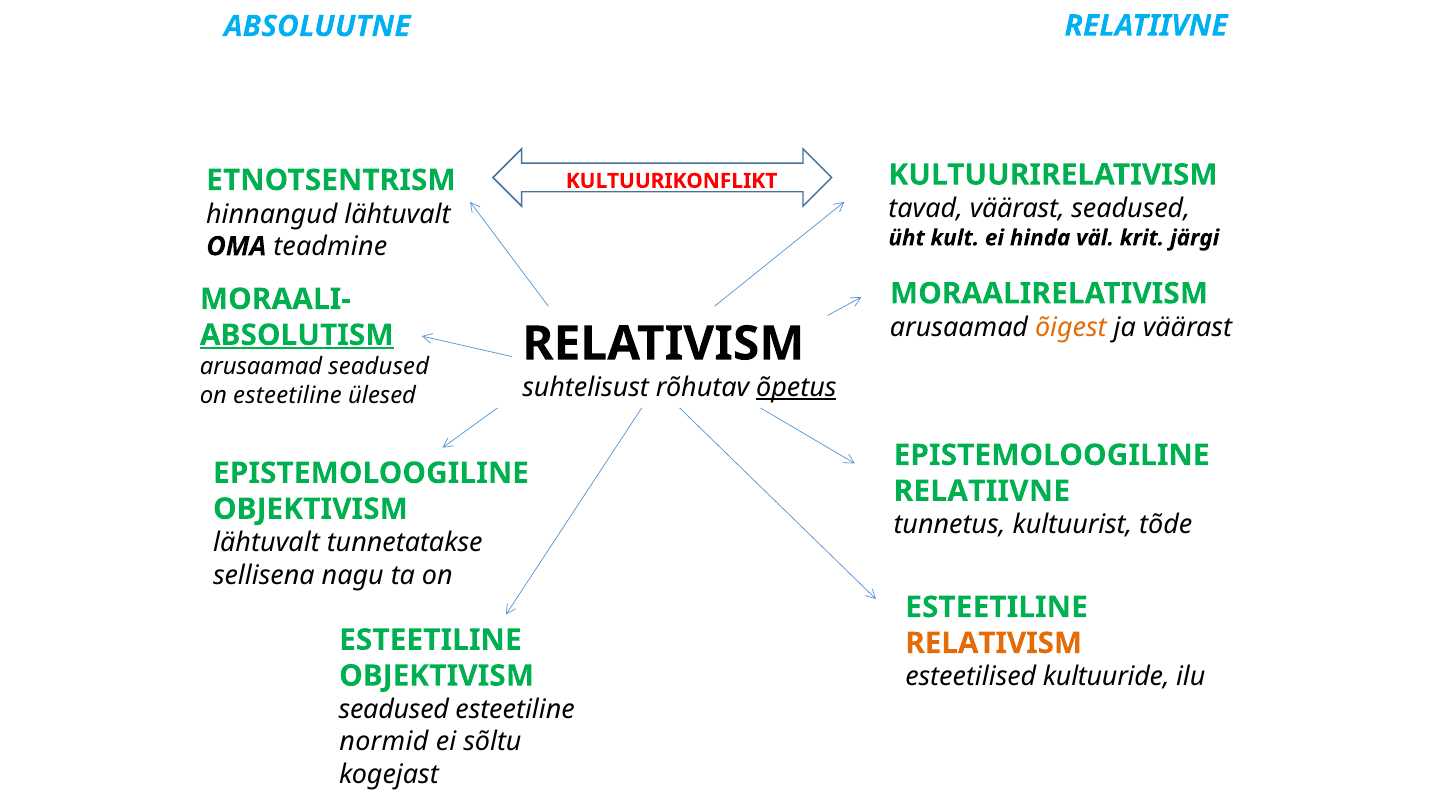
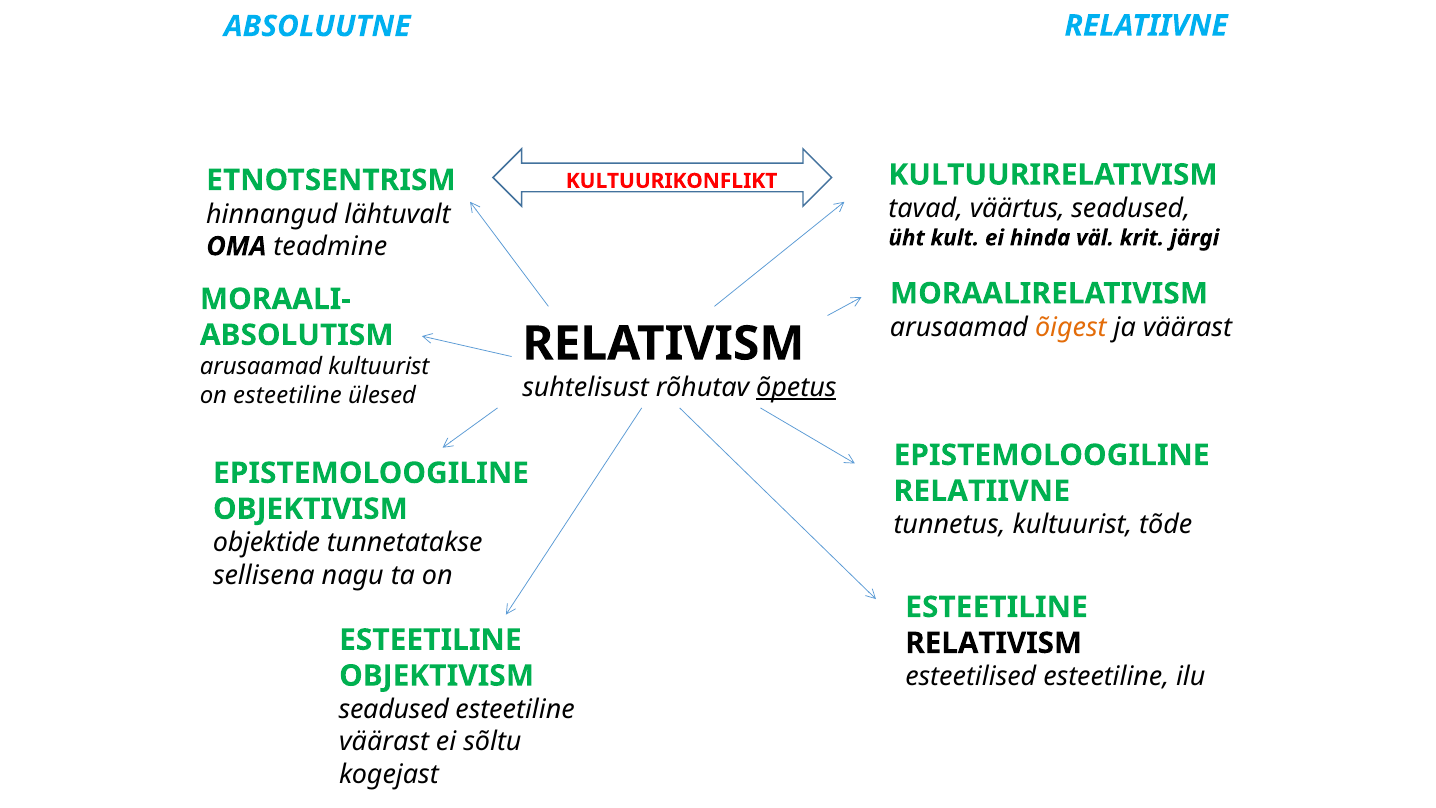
tavad väärast: väärast -> väärtus
ABSOLUTISM underline: present -> none
arusaamad seadused: seadused -> kultuurist
lähtuvalt at (266, 543): lähtuvalt -> objektide
RELATIVISM at (994, 643) colour: orange -> black
esteetilised kultuuride: kultuuride -> esteetiline
normid at (384, 742): normid -> väärast
